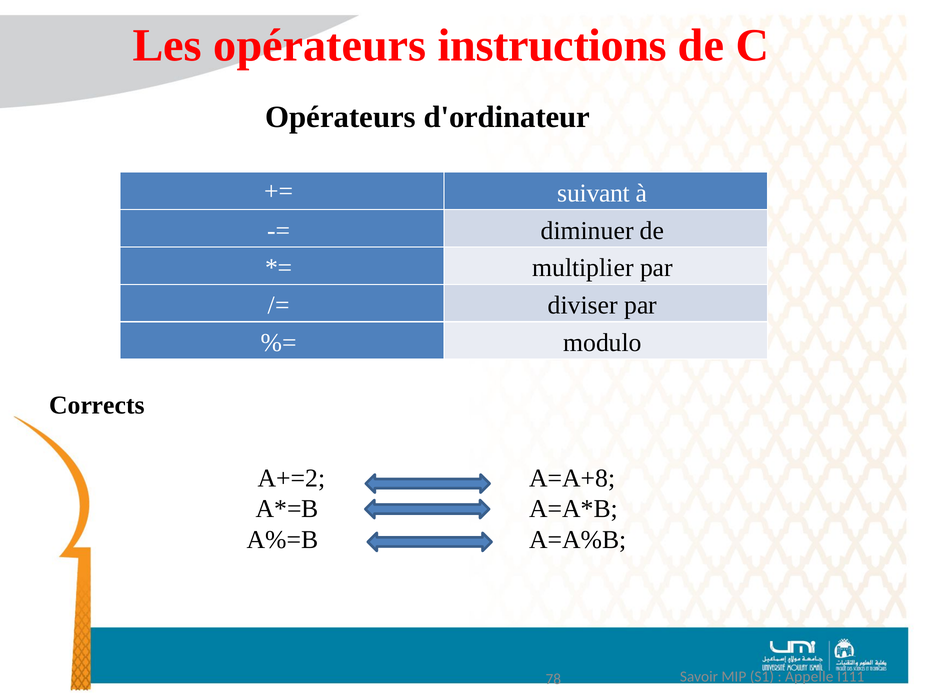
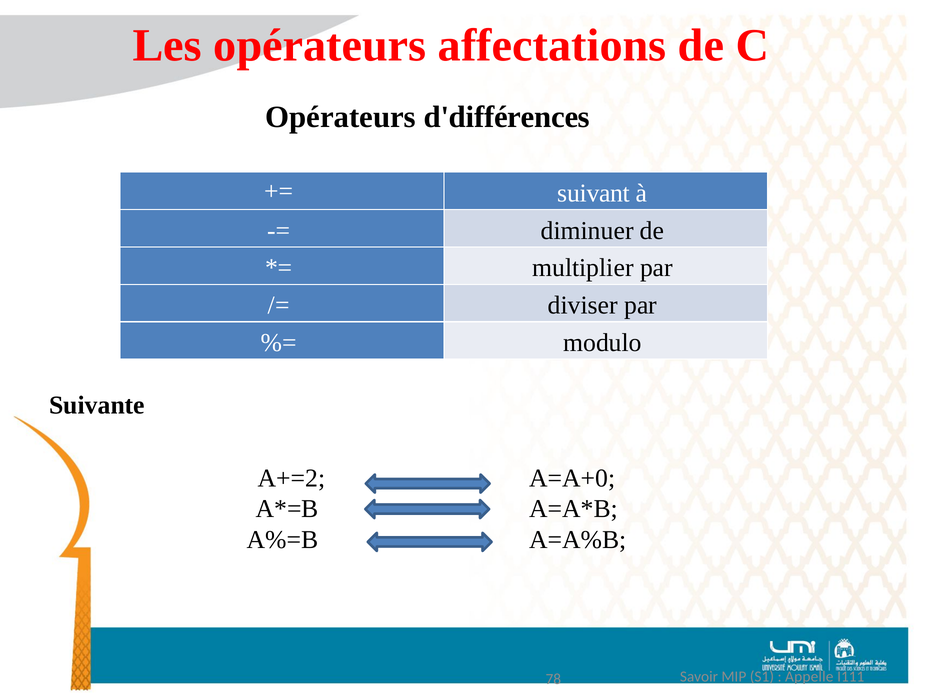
instructions: instructions -> affectations
d'ordinateur: d'ordinateur -> d'différences
Corrects: Corrects -> Suivante
A=A+8: A=A+8 -> A=A+0
